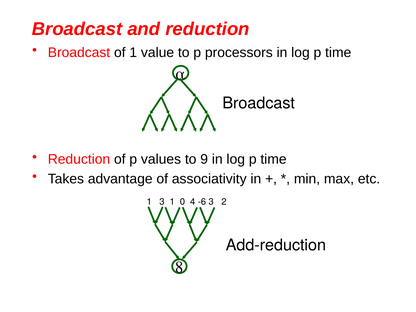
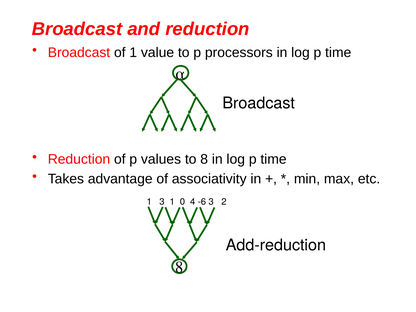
to 9: 9 -> 8
